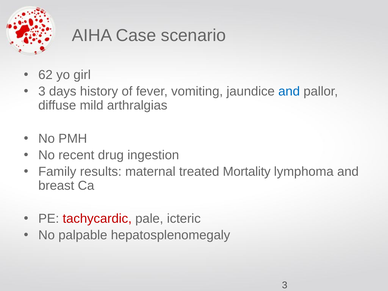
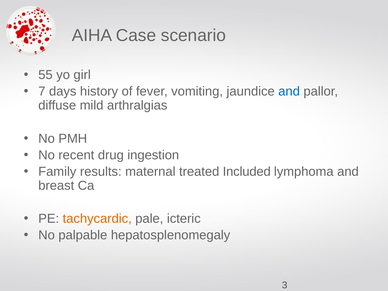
62: 62 -> 55
3 at (42, 91): 3 -> 7
Mortality: Mortality -> Included
tachycardic colour: red -> orange
